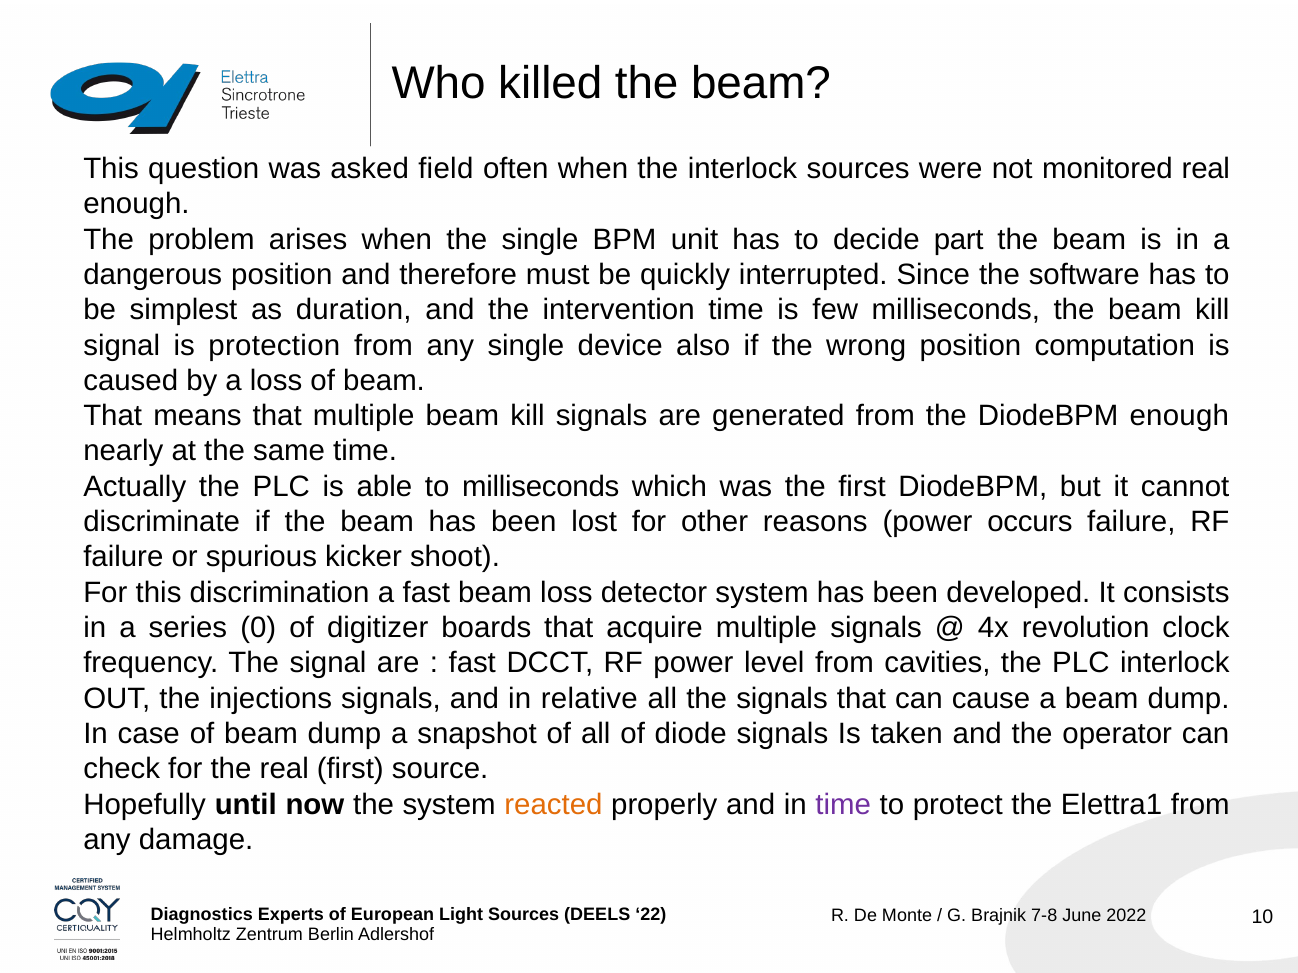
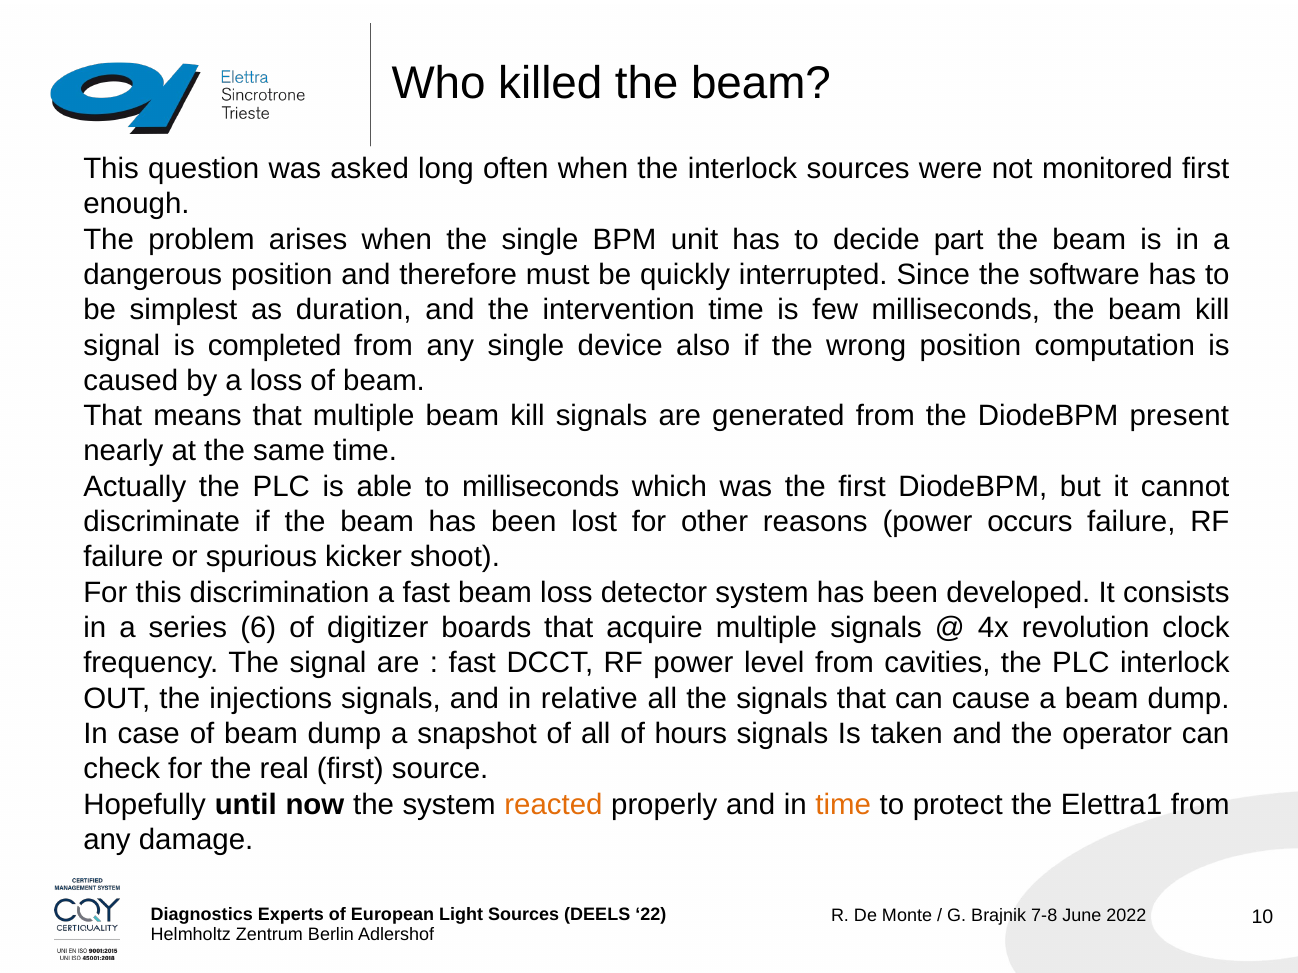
field: field -> long
monitored real: real -> first
protection: protection -> completed
DiodeBPM enough: enough -> present
0: 0 -> 6
diode: diode -> hours
time at (843, 805) colour: purple -> orange
